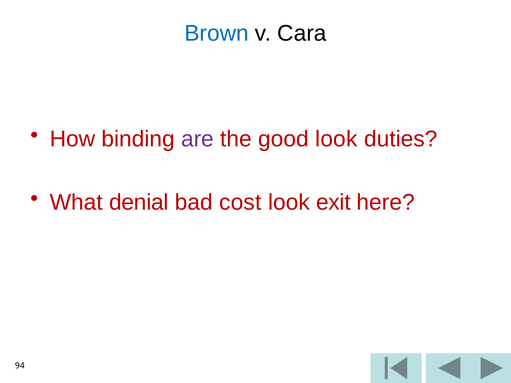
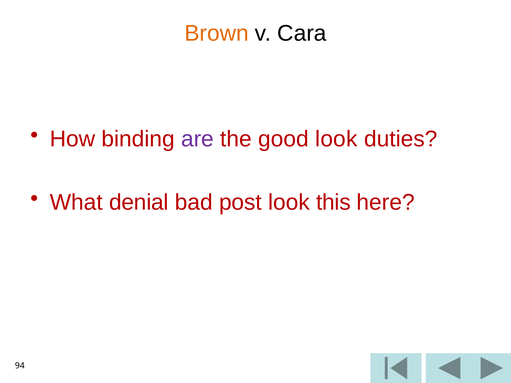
Brown colour: blue -> orange
cost: cost -> post
exit: exit -> this
